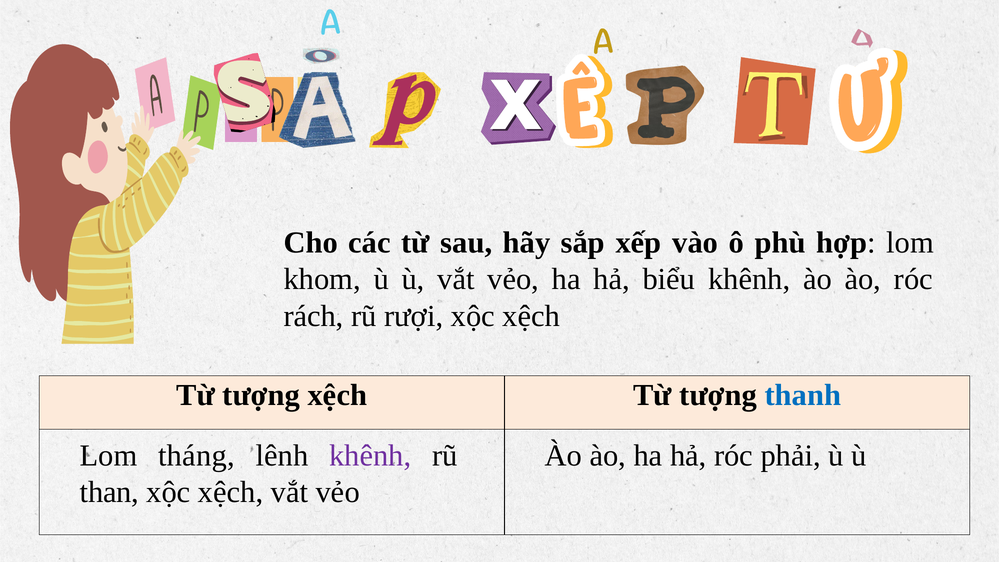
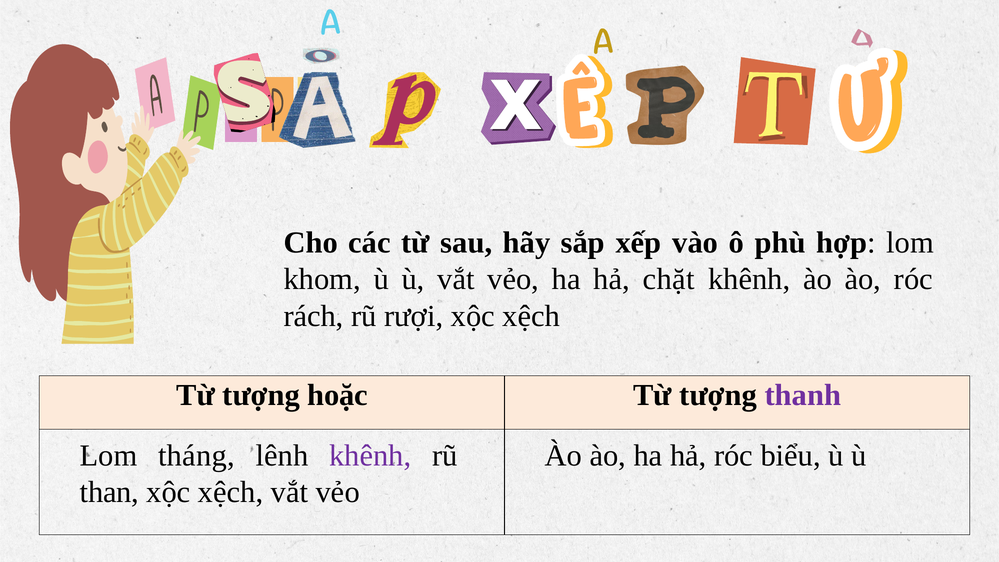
biểu: biểu -> chặt
tượng xệch: xệch -> hoặc
thanh colour: blue -> purple
phải: phải -> biểu
